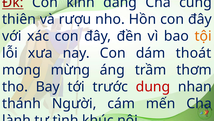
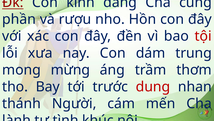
thiên: thiên -> phần
tội colour: orange -> red
thoát: thoát -> trung
